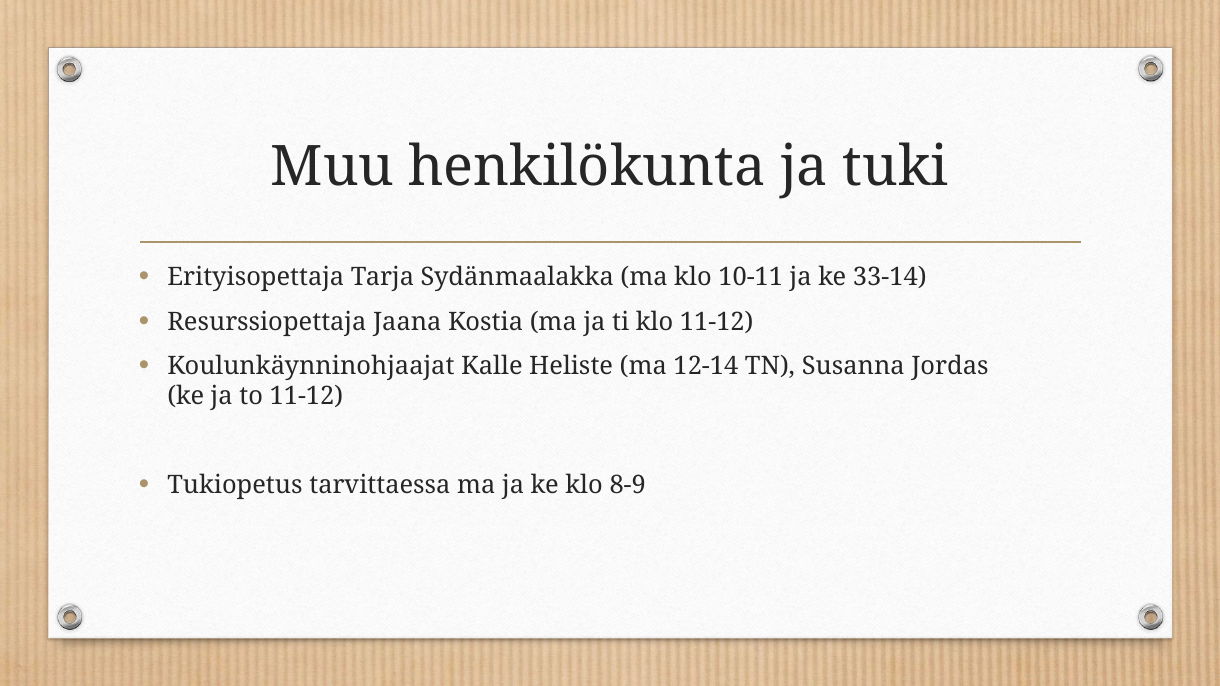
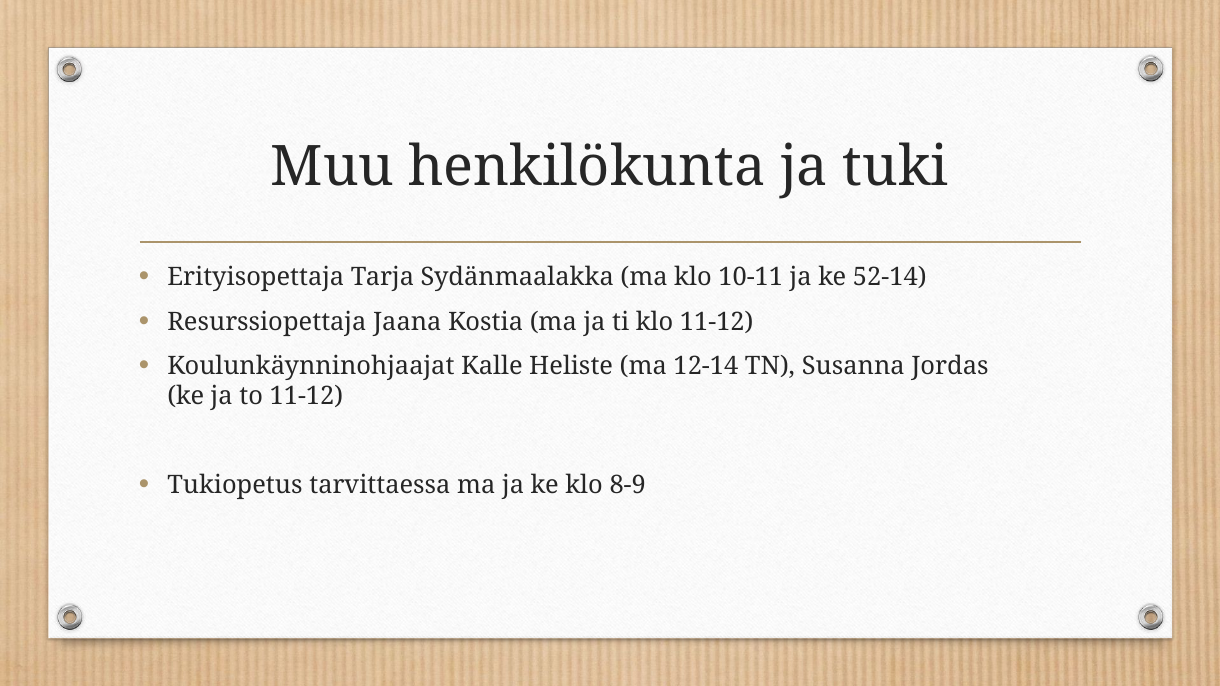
33-14: 33-14 -> 52-14
